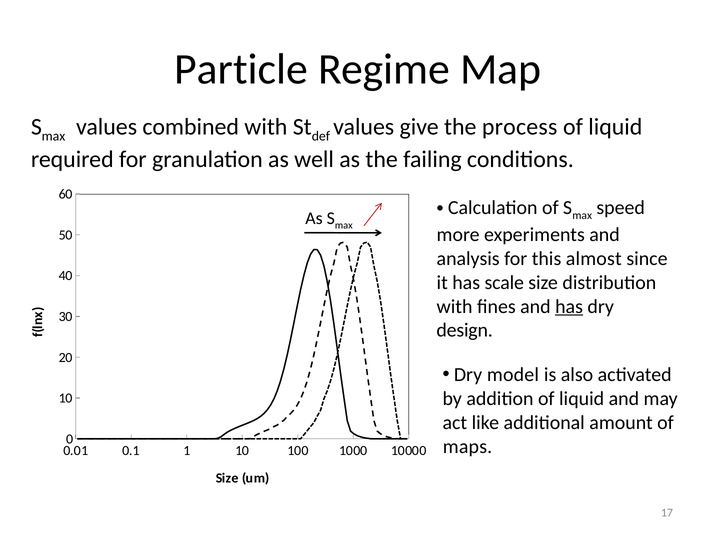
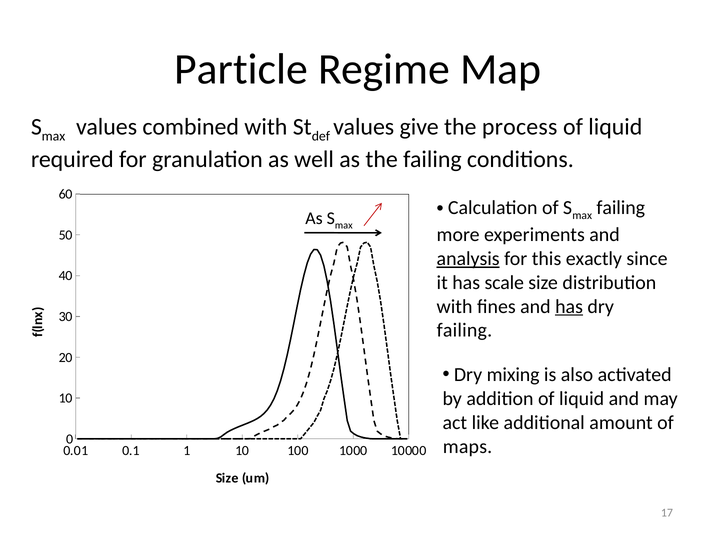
speed at (621, 208): speed -> failing
analysis underline: none -> present
almost: almost -> exactly
design at (465, 330): design -> failing
model: model -> mixing
